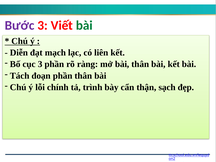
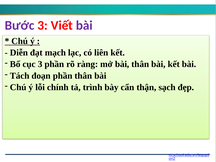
bài at (84, 25) colour: green -> purple
